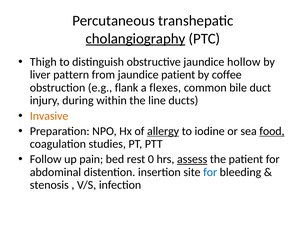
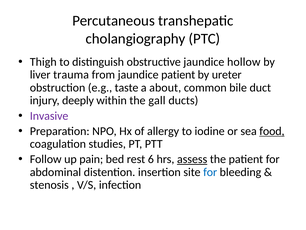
cholangiography underline: present -> none
pattern: pattern -> trauma
coffee: coffee -> ureter
flank: flank -> taste
flexes: flexes -> about
during: during -> deeply
line: line -> gall
Invasive colour: orange -> purple
allergy underline: present -> none
0: 0 -> 6
